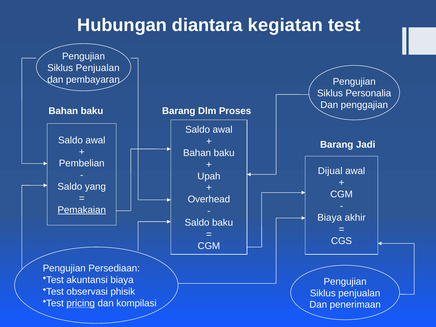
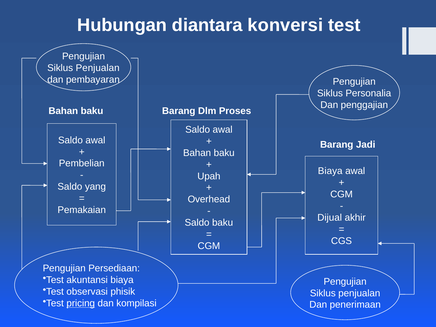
kegiatan: kegiatan -> konversi
Dijual at (330, 171): Dijual -> Biaya
Pemakaian underline: present -> none
Biaya at (330, 218): Biaya -> Dijual
